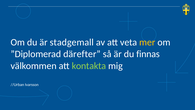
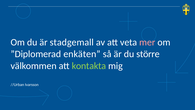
mer colour: yellow -> pink
därefter: därefter -> enkäten
finnas: finnas -> större
